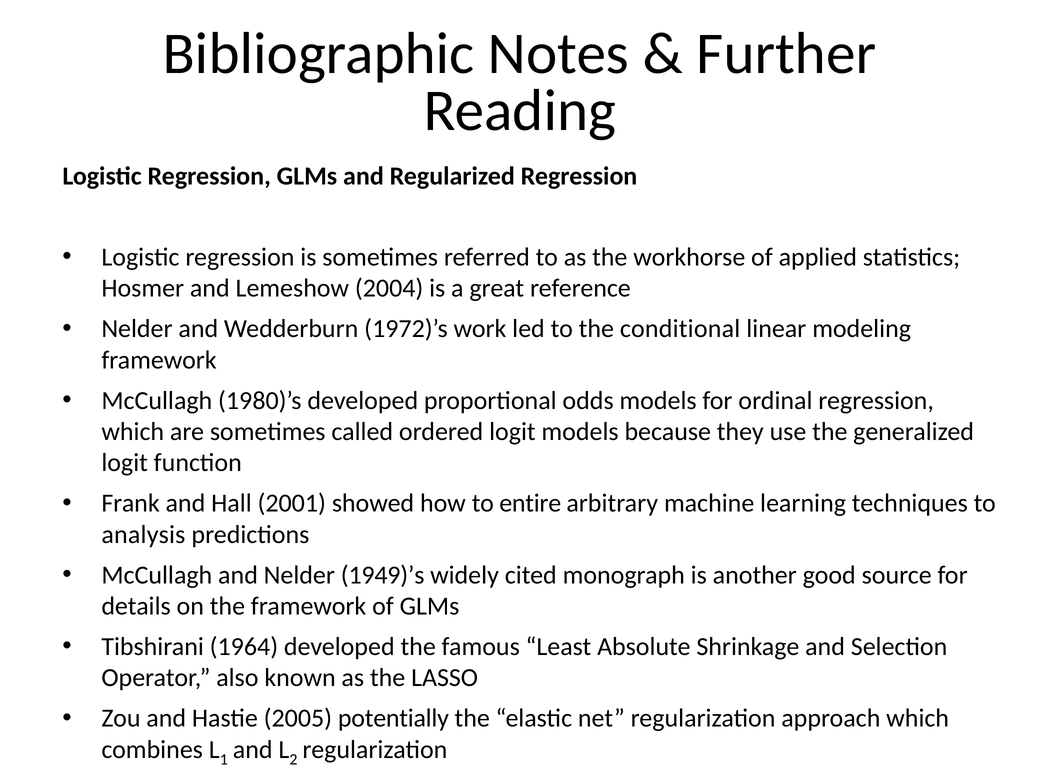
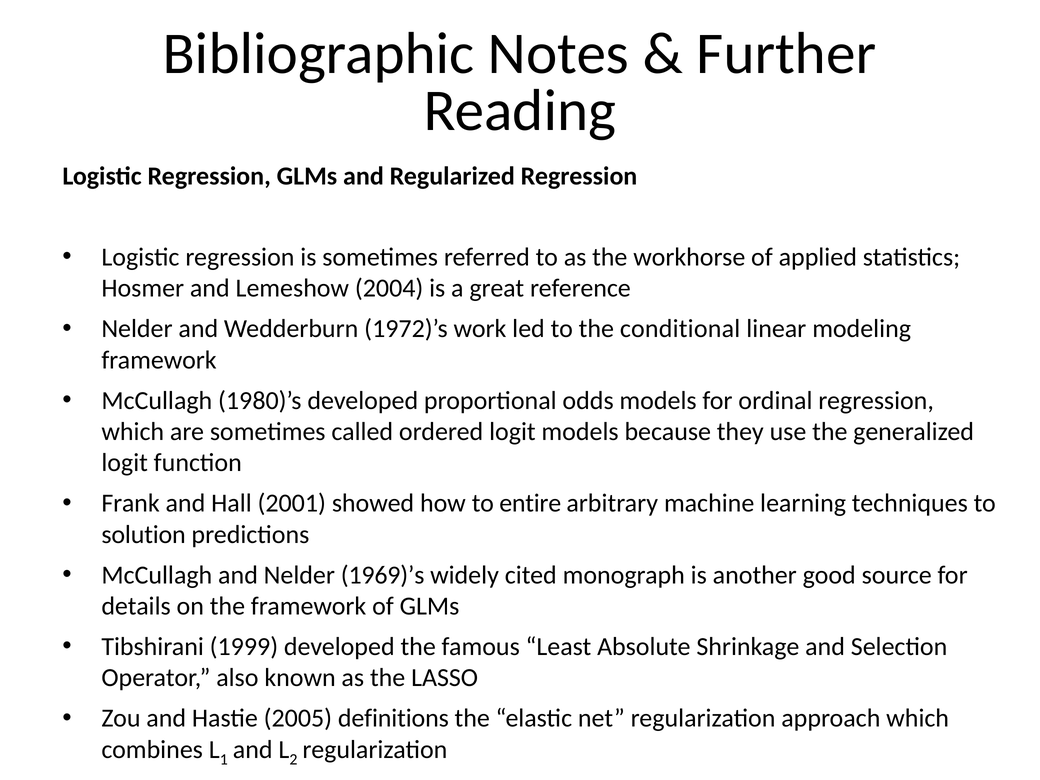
analysis: analysis -> solution
1949)’s: 1949)’s -> 1969)’s
1964: 1964 -> 1999
potentially: potentially -> definitions
